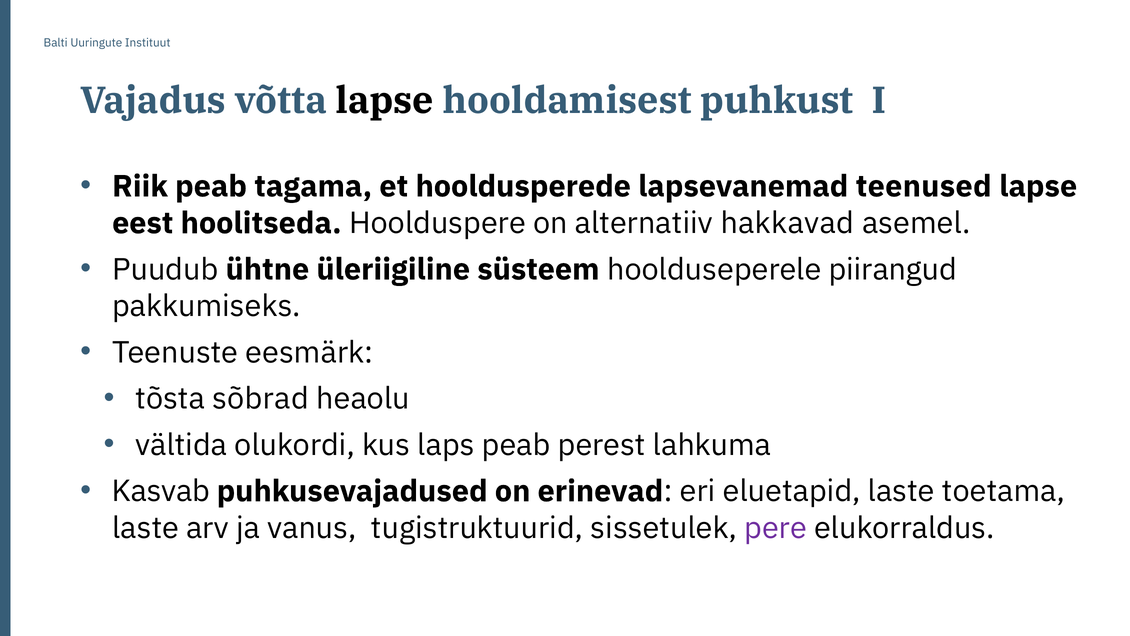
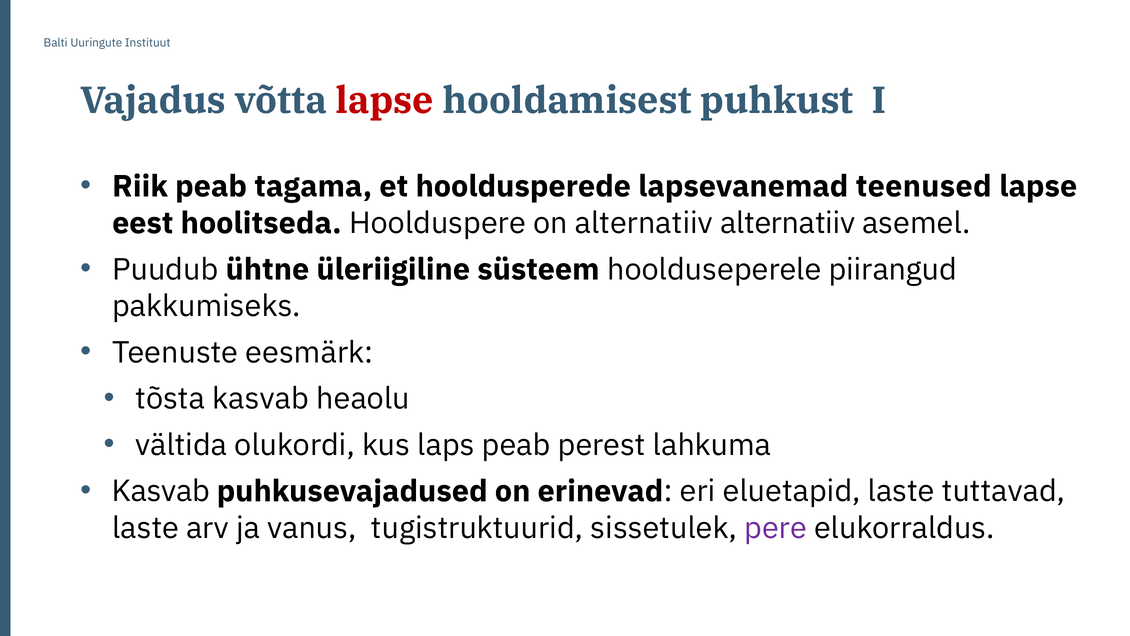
lapse at (385, 101) colour: black -> red
alternatiiv hakkavad: hakkavad -> alternatiiv
tõsta sõbrad: sõbrad -> kasvab
toetama: toetama -> tuttavad
